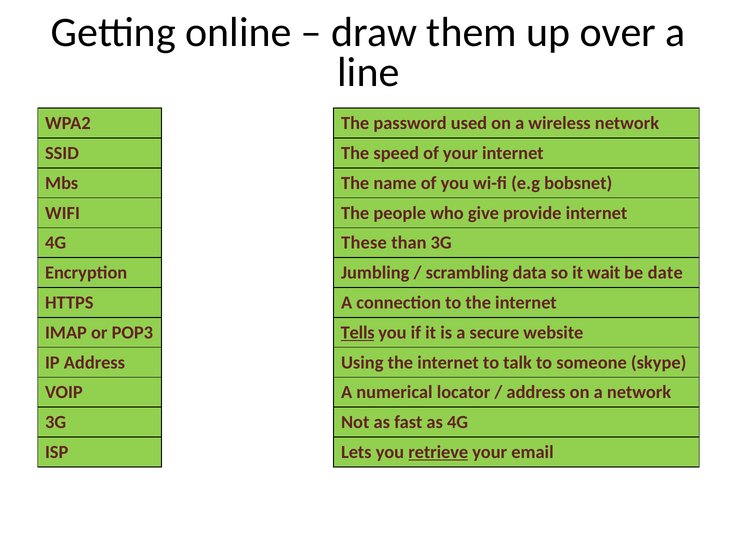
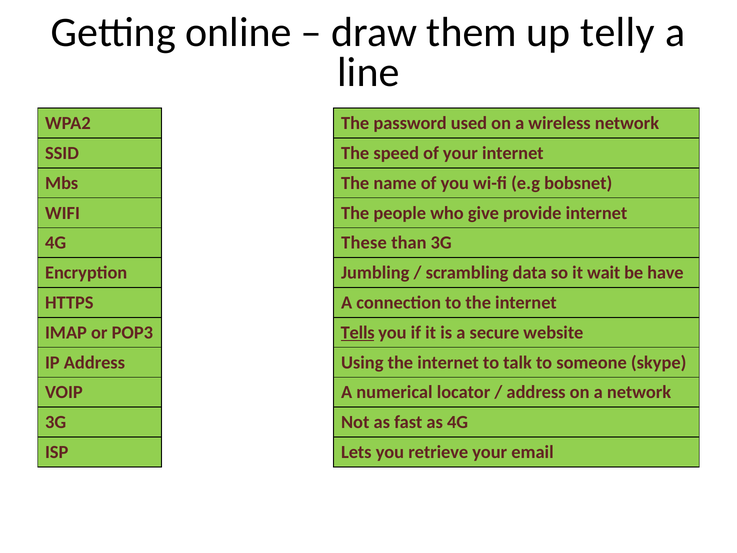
over: over -> telly
date: date -> have
retrieve underline: present -> none
